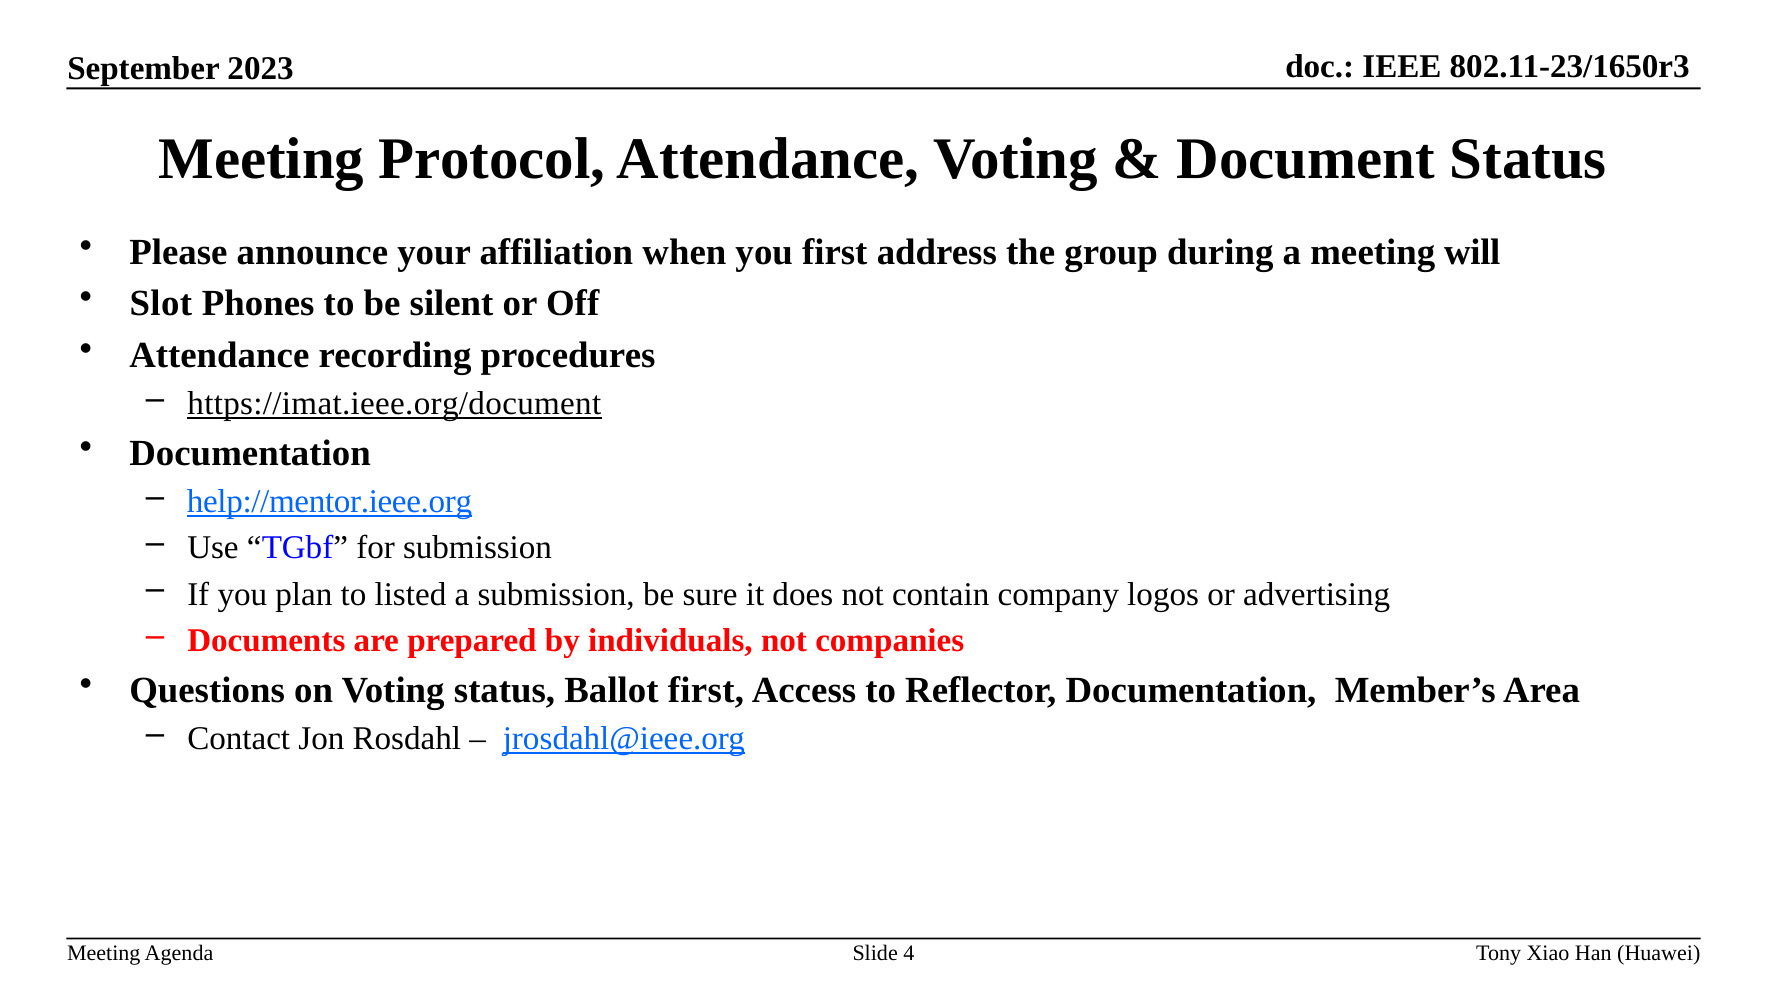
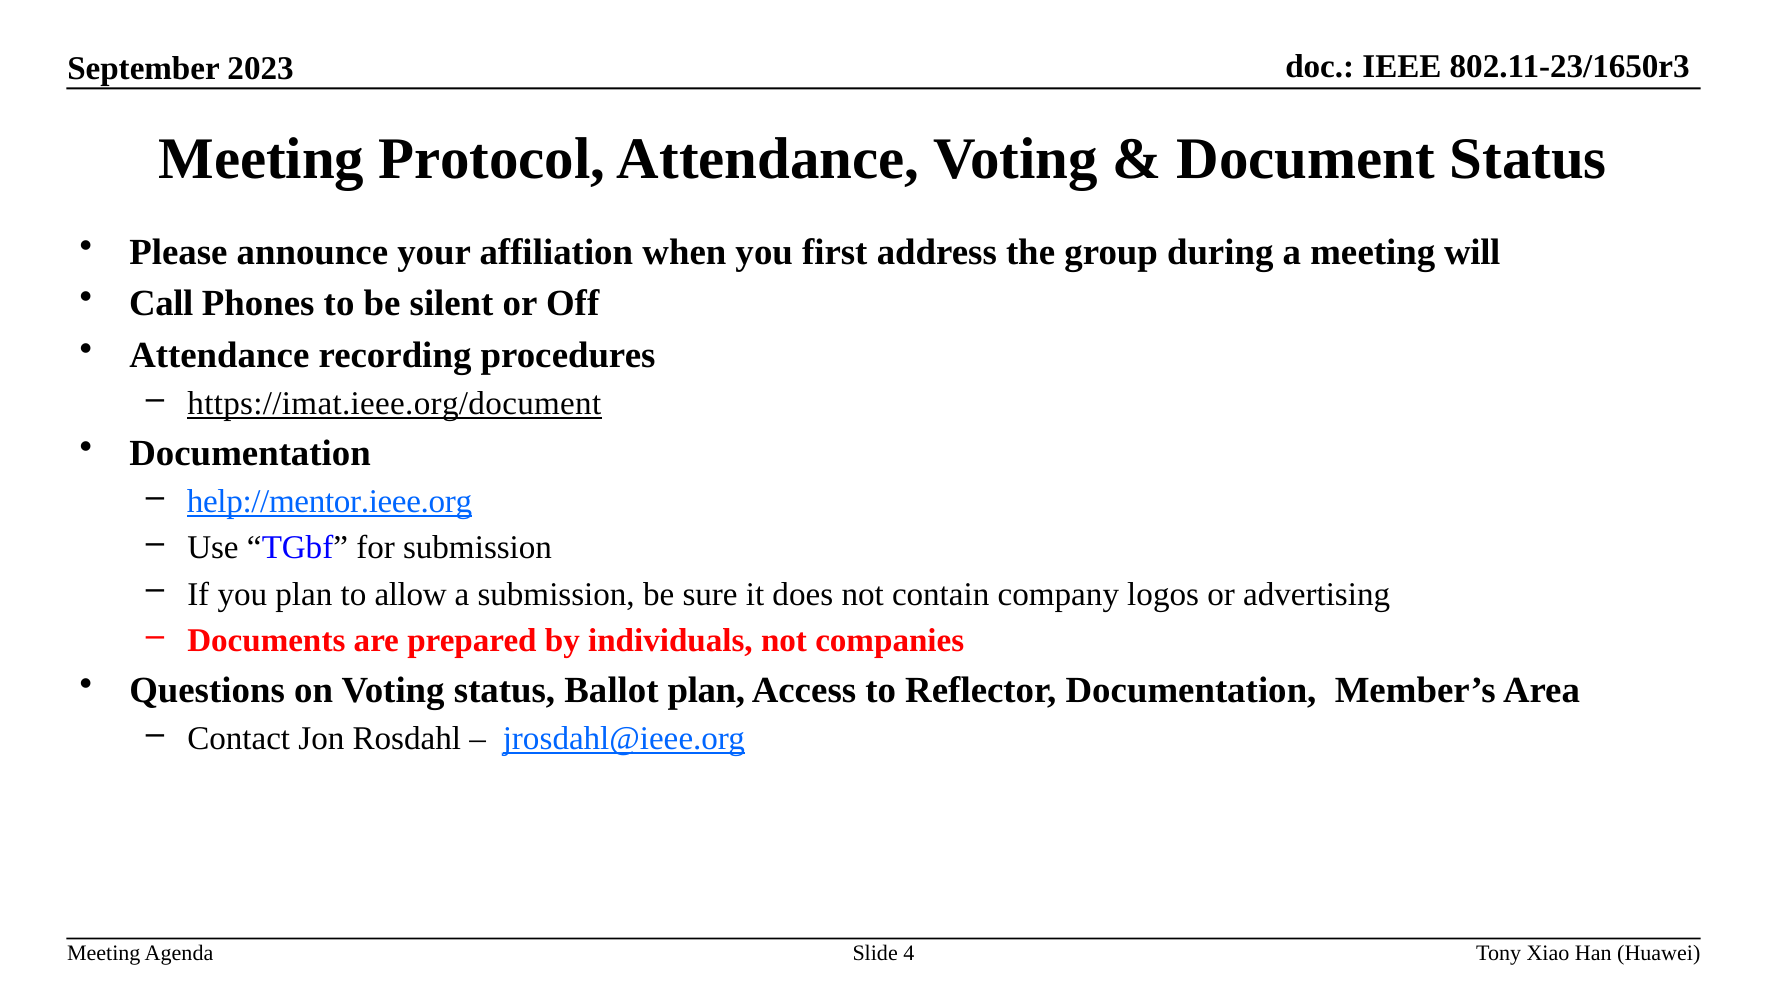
Slot: Slot -> Call
listed: listed -> allow
Ballot first: first -> plan
